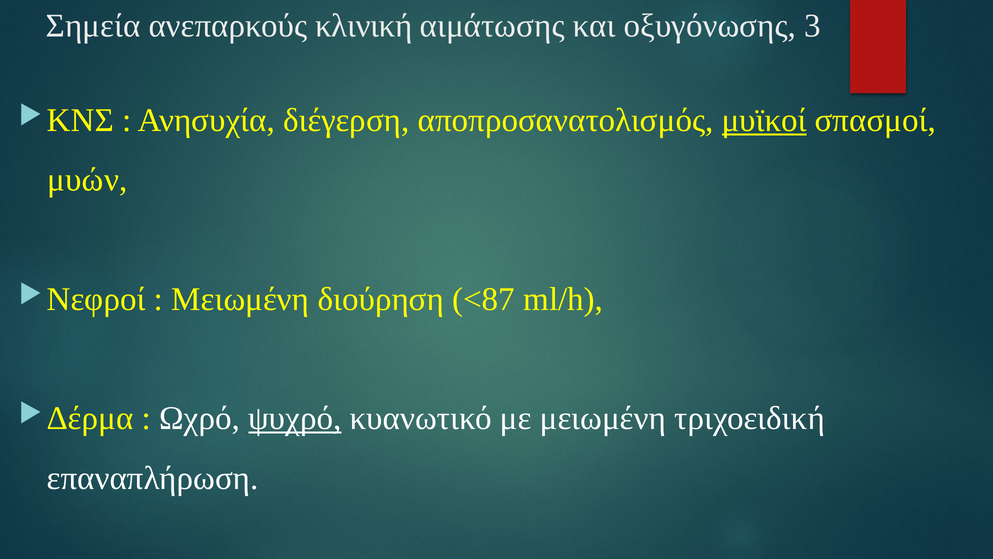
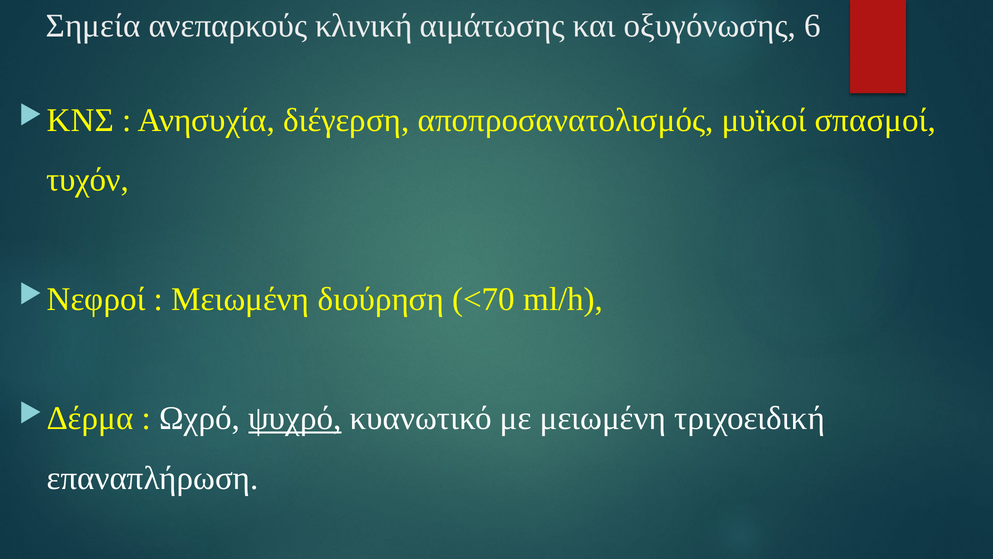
3: 3 -> 6
μυϊκοί underline: present -> none
μυών: μυών -> τυχόν
<87: <87 -> <70
